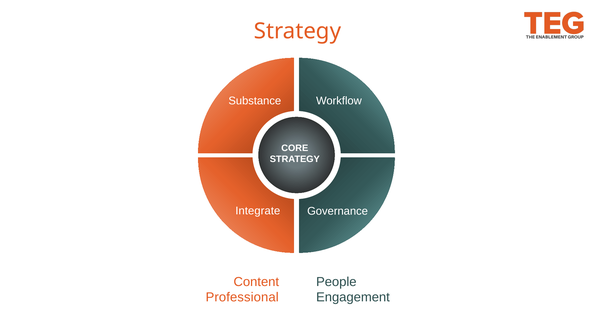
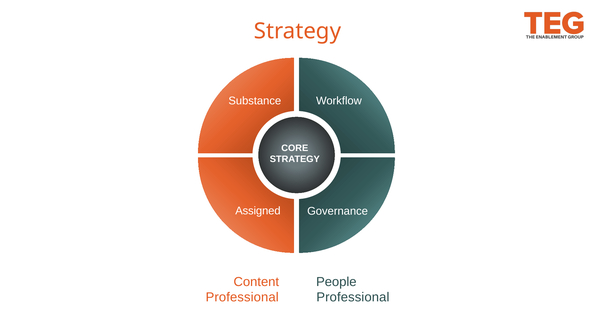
Integrate: Integrate -> Assigned
Engagement at (353, 298): Engagement -> Professional
